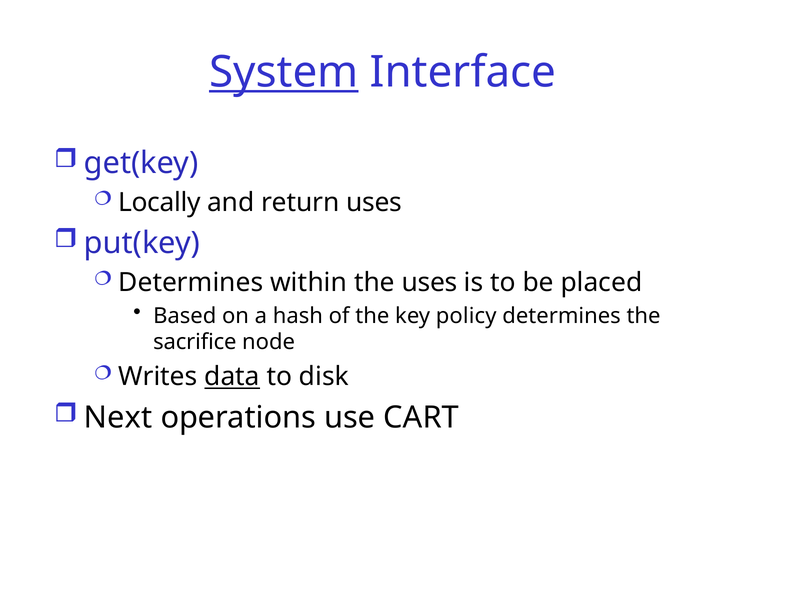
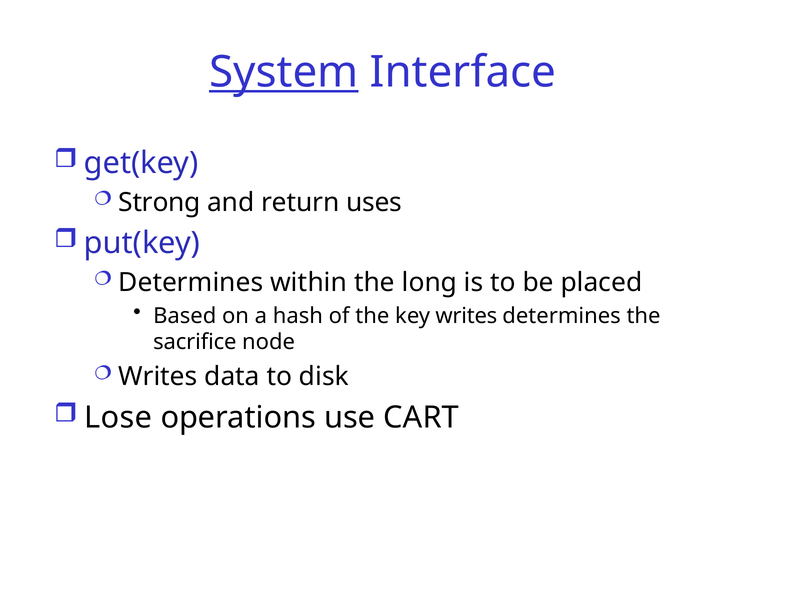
Locally: Locally -> Strong
the uses: uses -> long
key policy: policy -> writes
data underline: present -> none
Next: Next -> Lose
